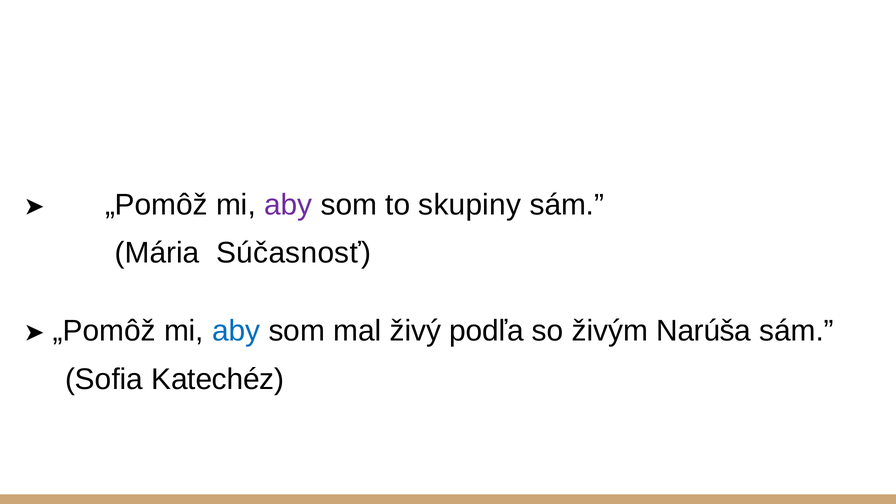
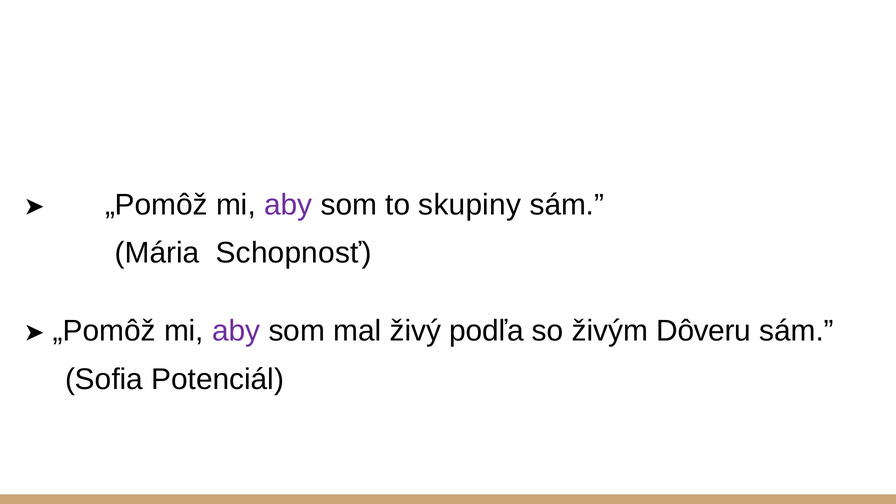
Súčasnosť: Súčasnosť -> Schopnosť
aby at (236, 331) colour: blue -> purple
Narúša: Narúša -> Dôveru
Katechéz: Katechéz -> Potenciál
